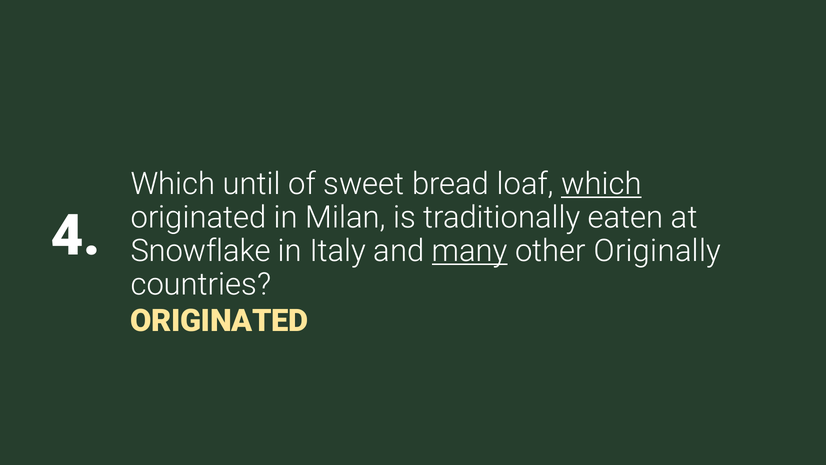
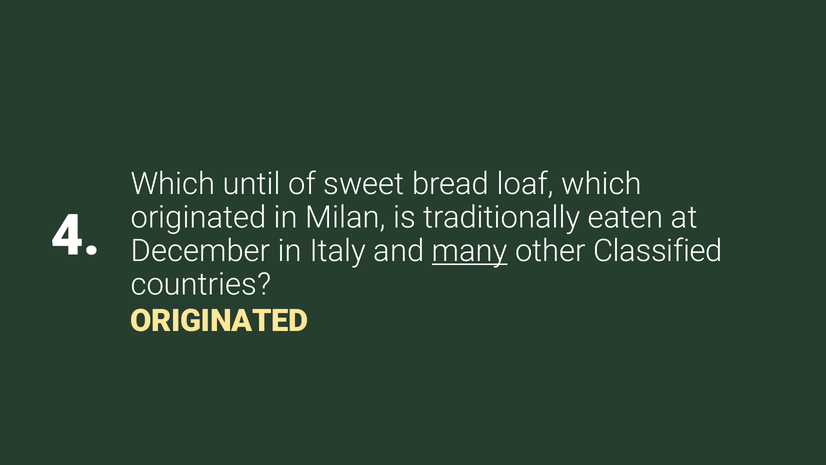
which at (601, 184) underline: present -> none
Snowflake: Snowflake -> December
Originally: Originally -> Classified
